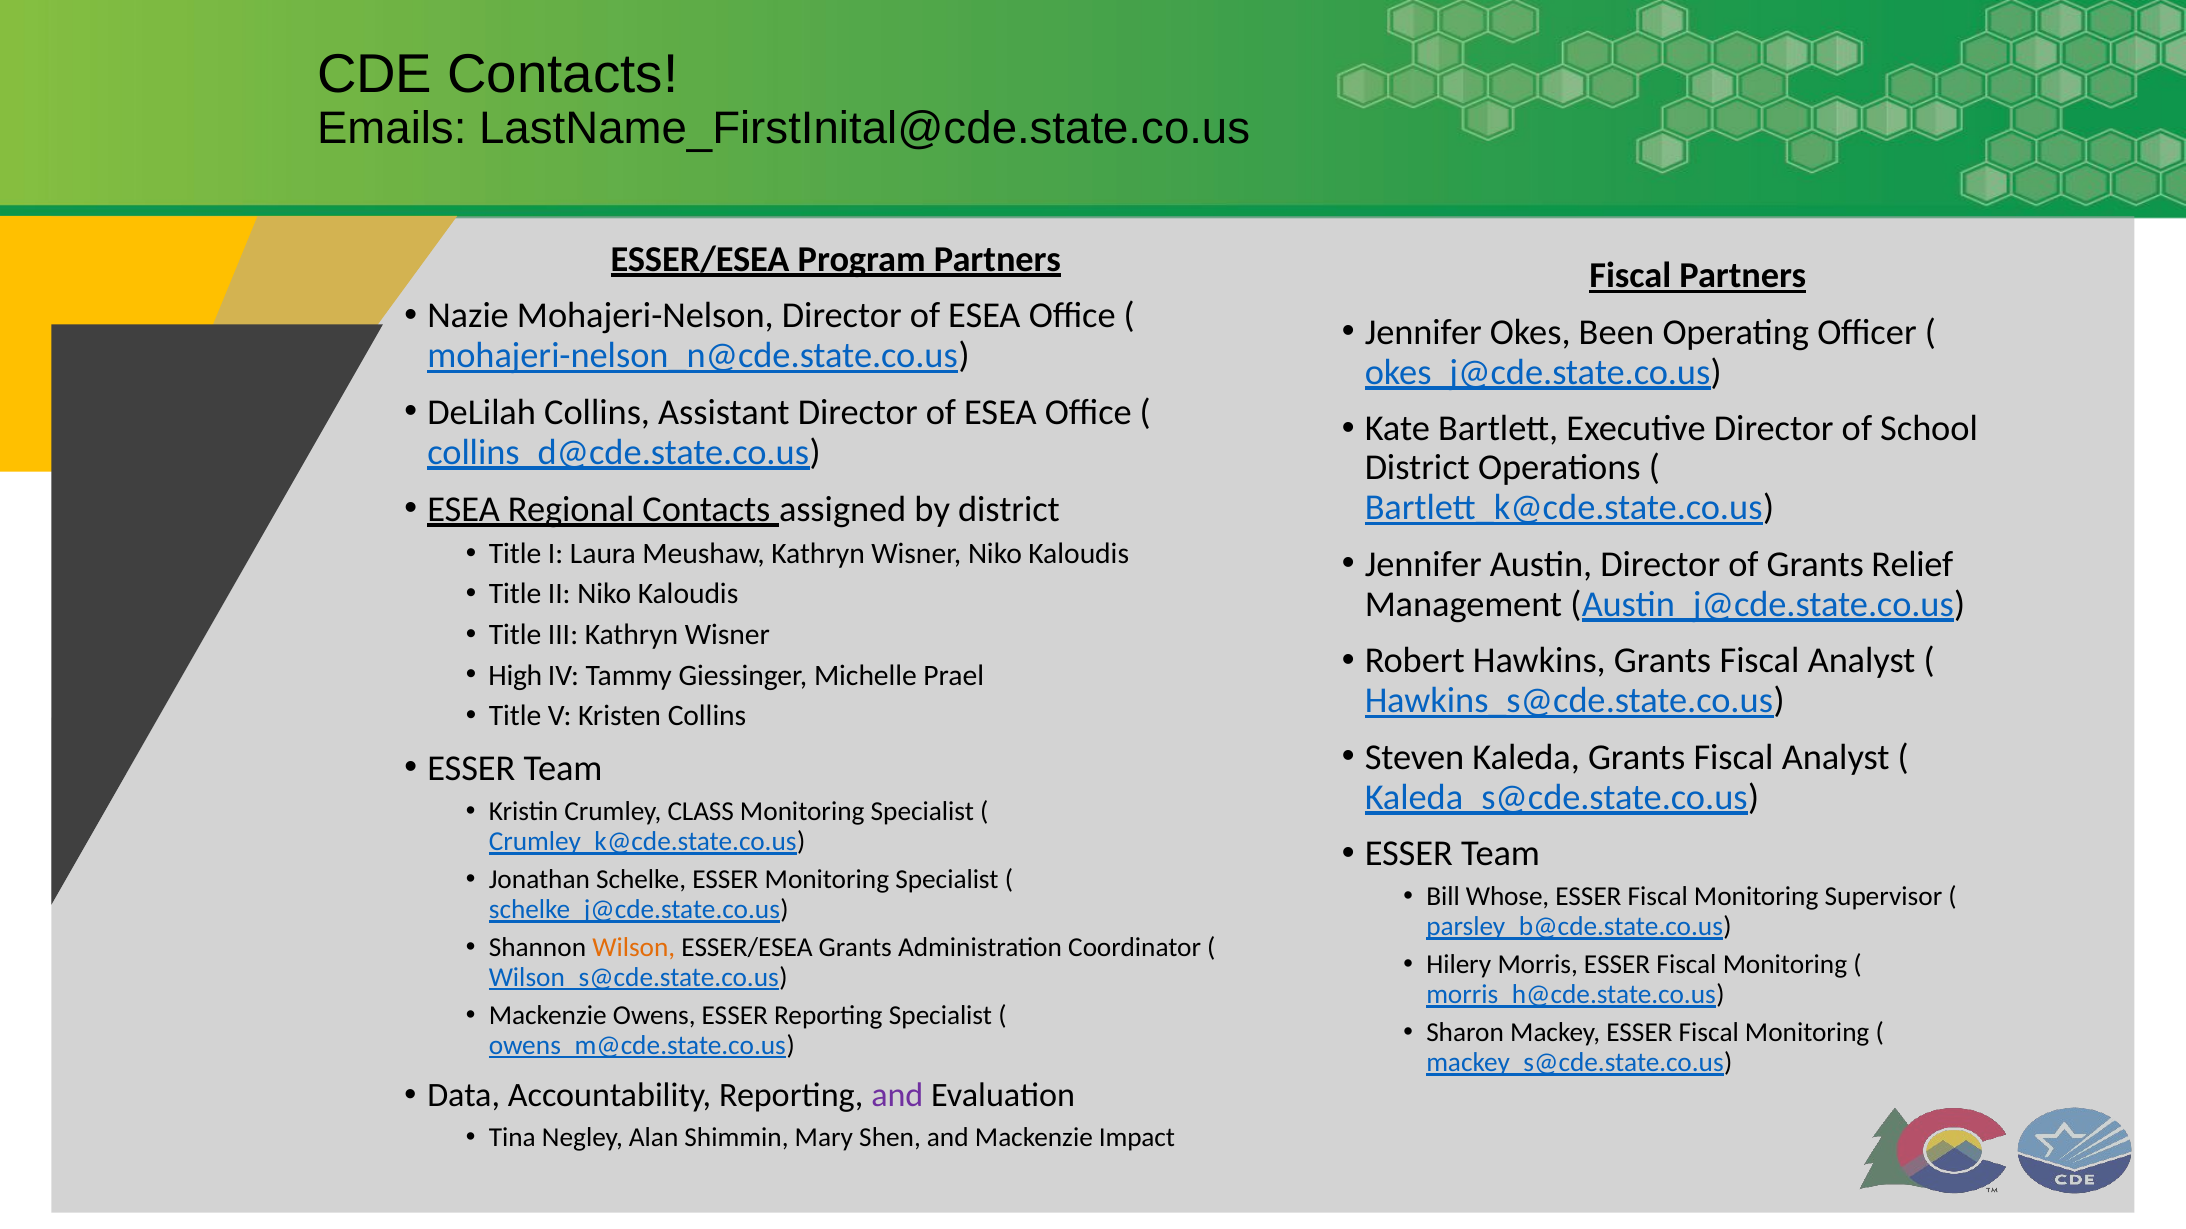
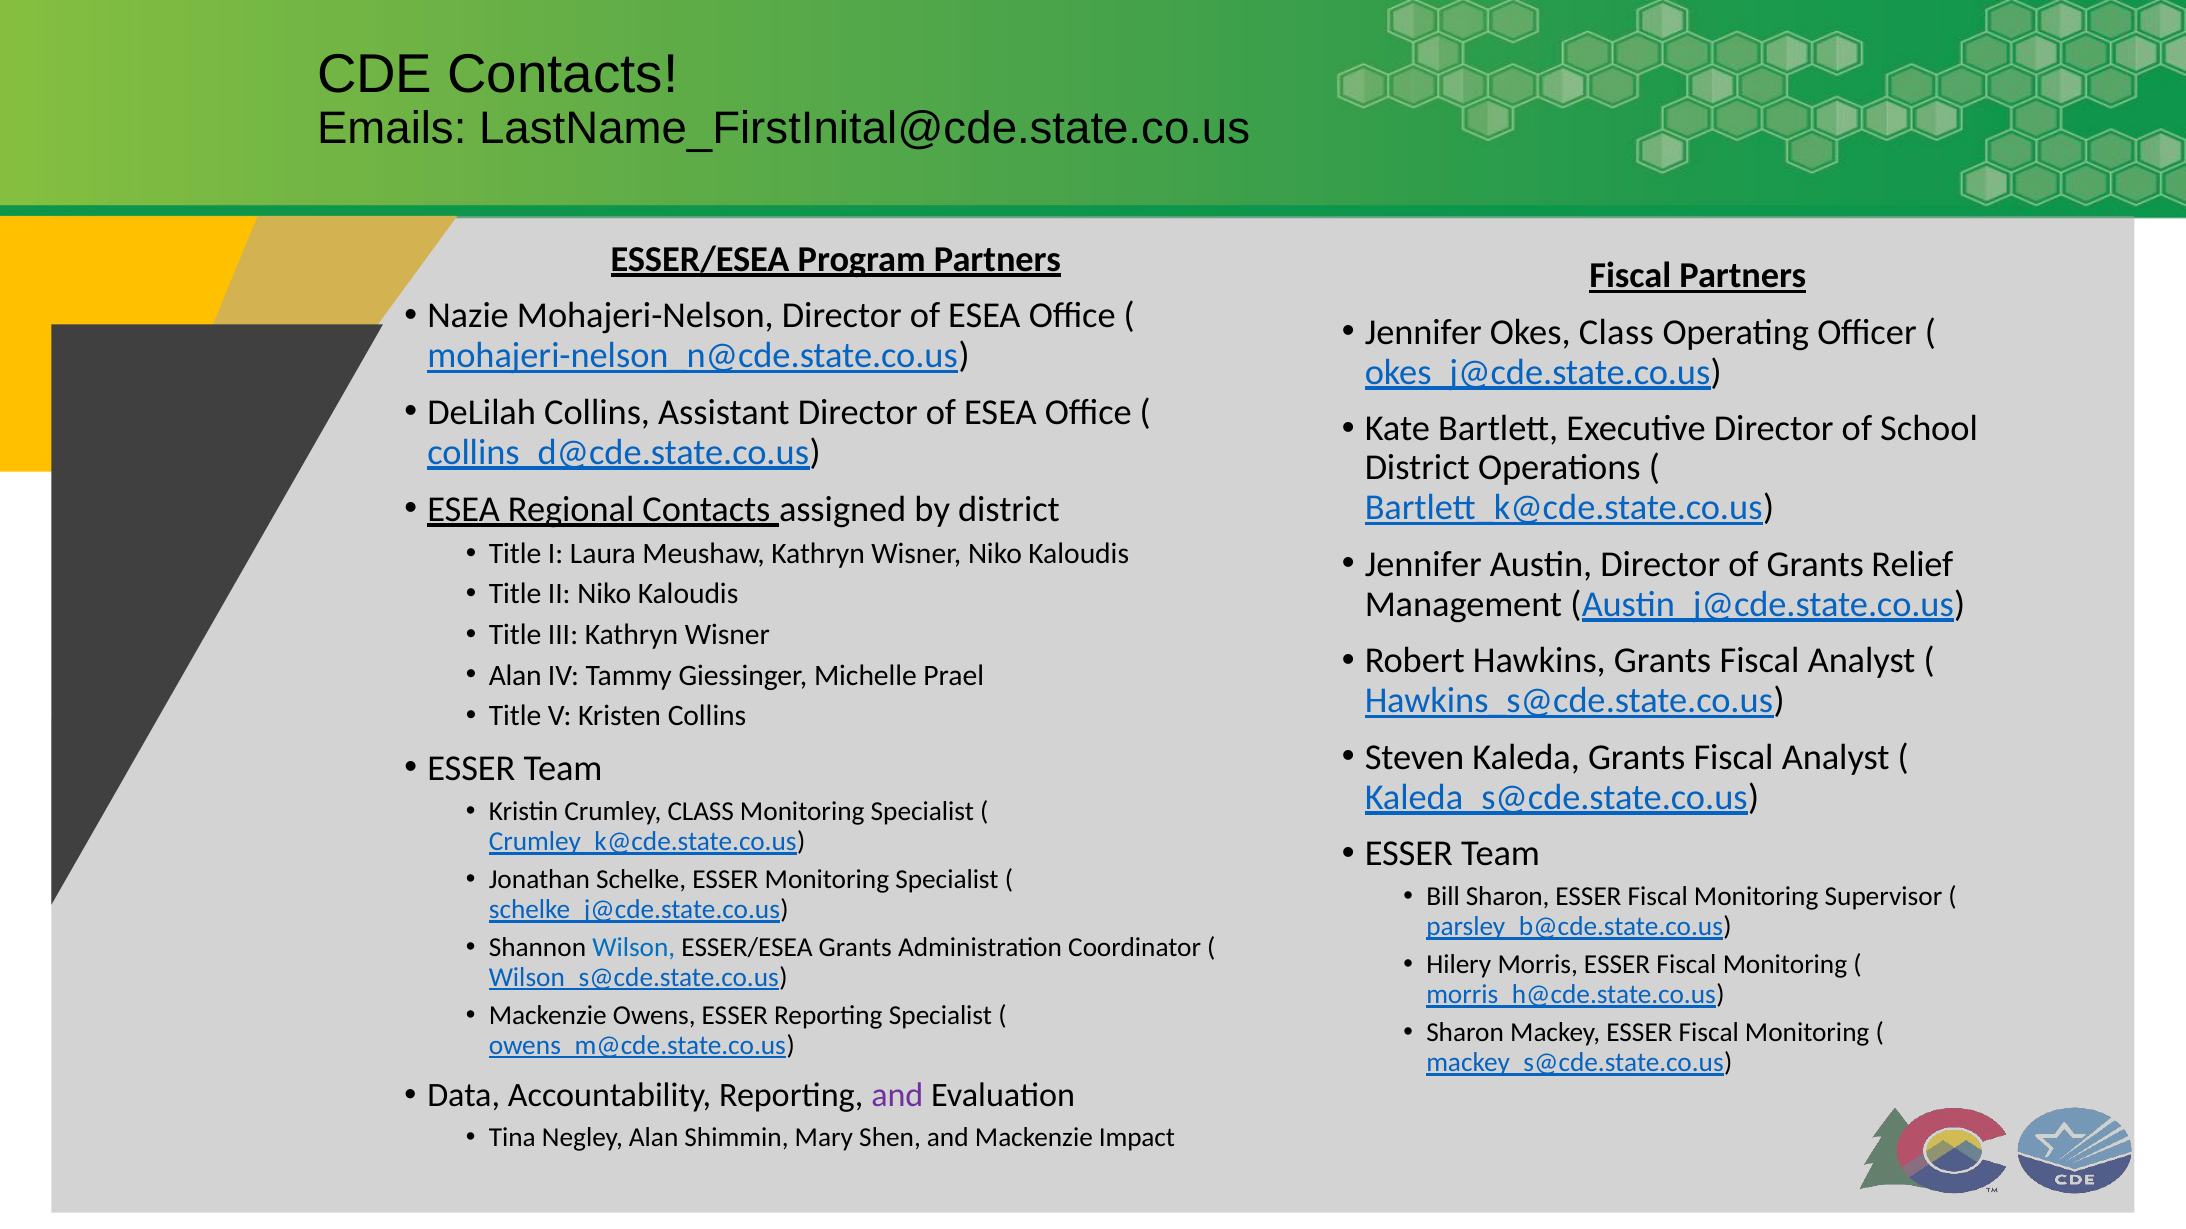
Okes Been: Been -> Class
High at (515, 676): High -> Alan
Bill Whose: Whose -> Sharon
Wilson colour: orange -> blue
